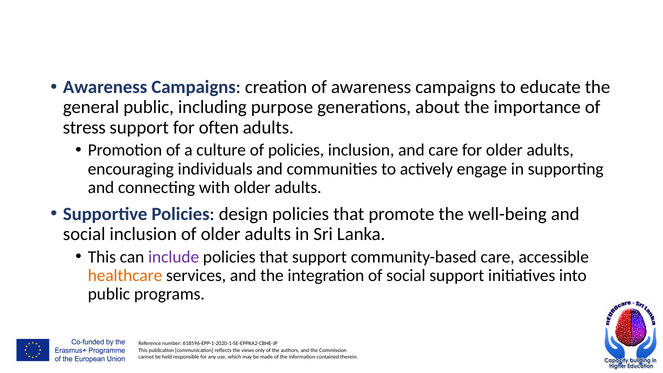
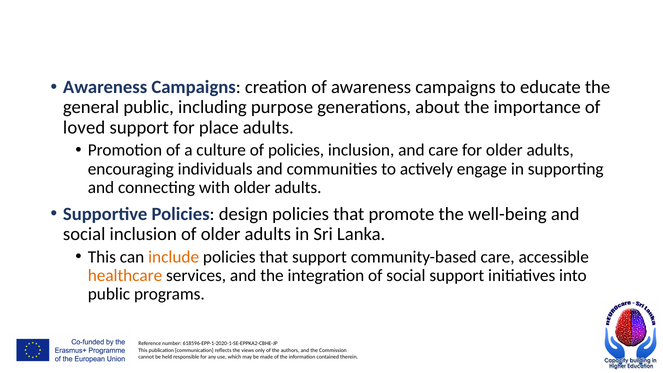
stress: stress -> loved
often: often -> place
include colour: purple -> orange
